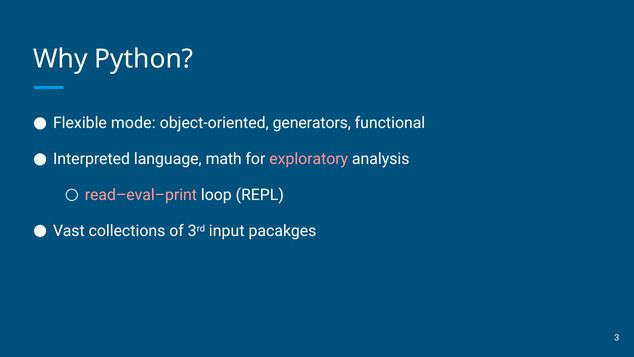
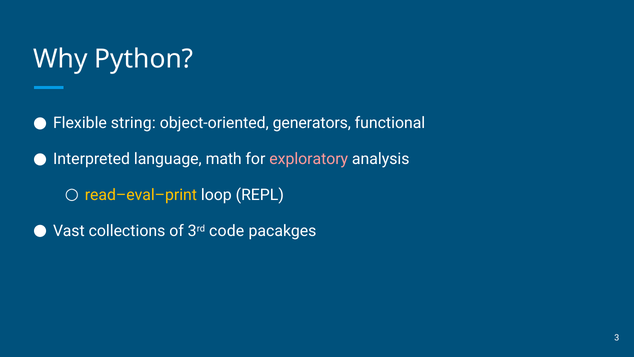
mode: mode -> string
read–eval–print colour: pink -> yellow
input: input -> code
